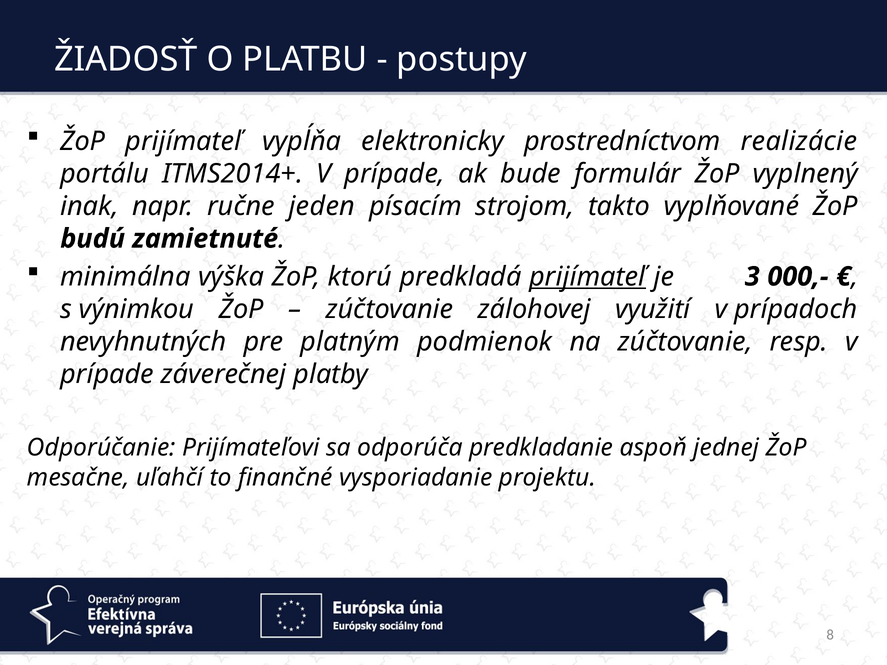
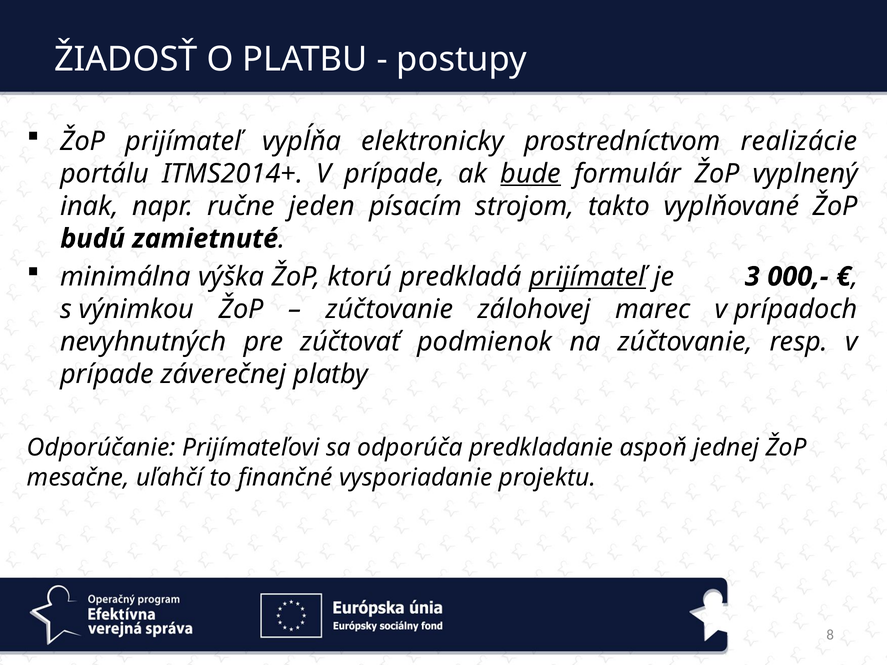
bude underline: none -> present
využití: využití -> marec
platným: platným -> zúčtovať
